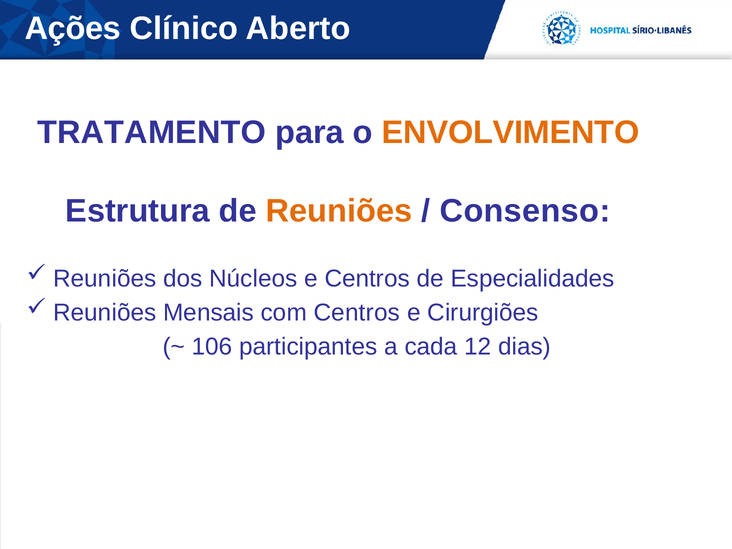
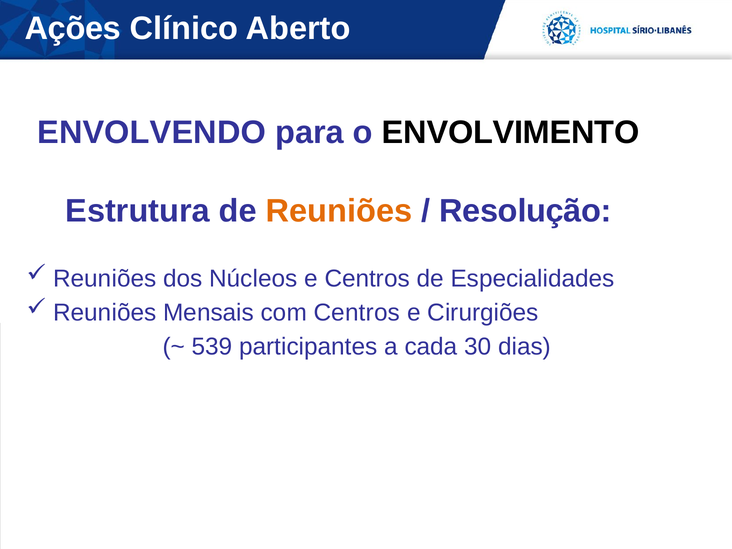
TRATAMENTO: TRATAMENTO -> ENVOLVENDO
ENVOLVIMENTO colour: orange -> black
Consenso: Consenso -> Resolução
106: 106 -> 539
12: 12 -> 30
